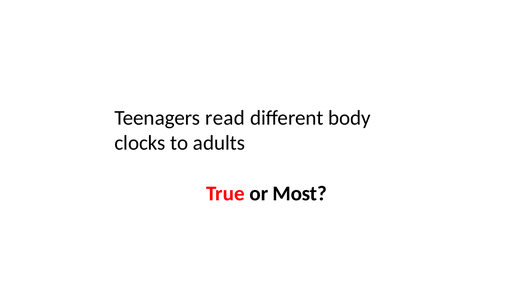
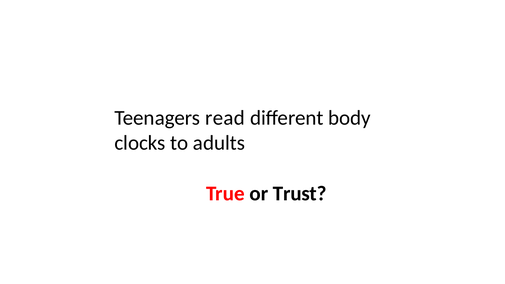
Most: Most -> Trust
